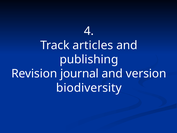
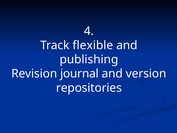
articles: articles -> flexible
biodiversity: biodiversity -> repositories
